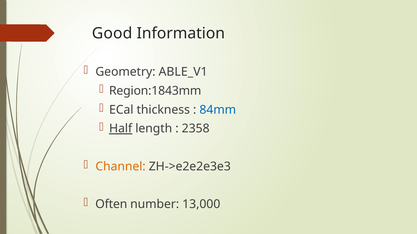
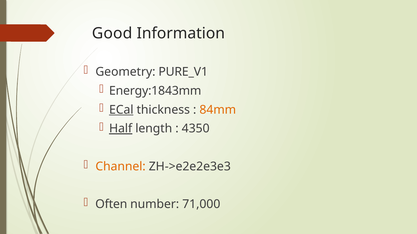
ABLE_V1: ABLE_V1 -> PURE_V1
Region:1843mm: Region:1843mm -> Energy:1843mm
ECal underline: none -> present
84mm colour: blue -> orange
2358: 2358 -> 4350
13,000: 13,000 -> 71,000
